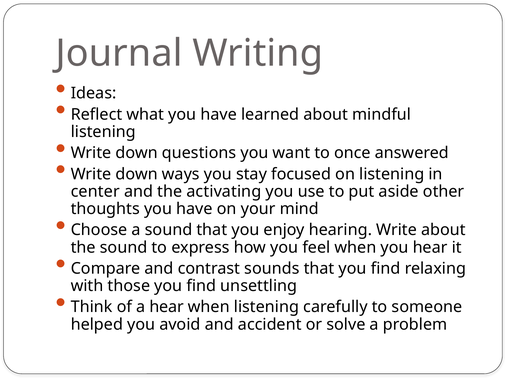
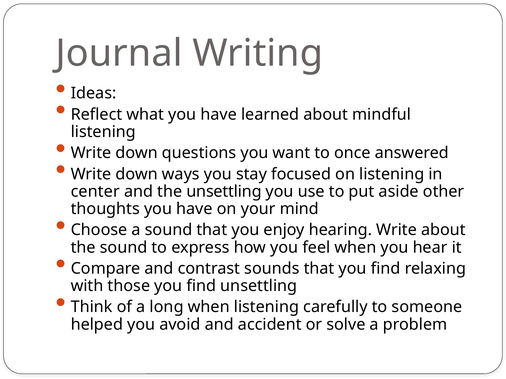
the activating: activating -> unsettling
a hear: hear -> long
